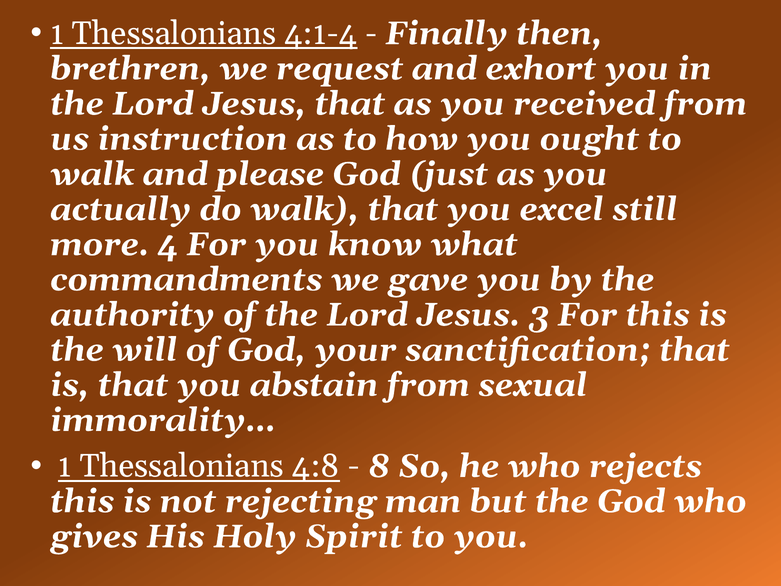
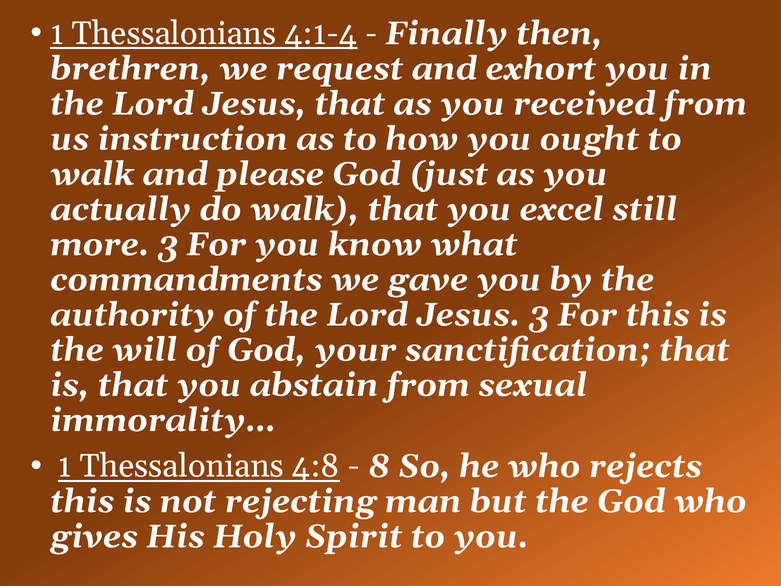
more 4: 4 -> 3
